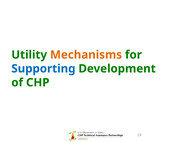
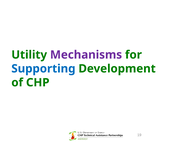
Mechanisms colour: orange -> purple
